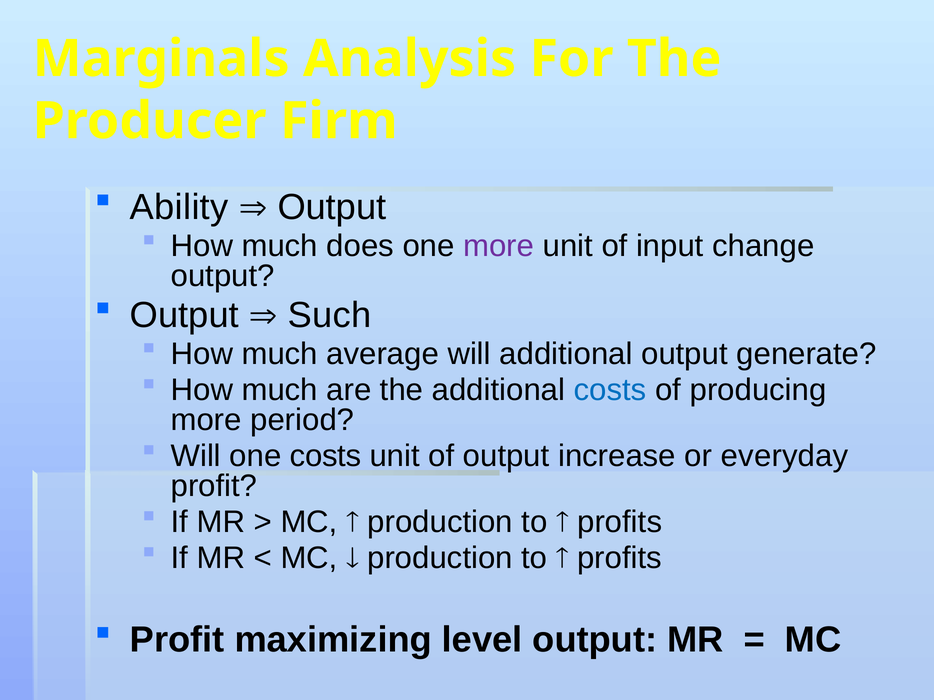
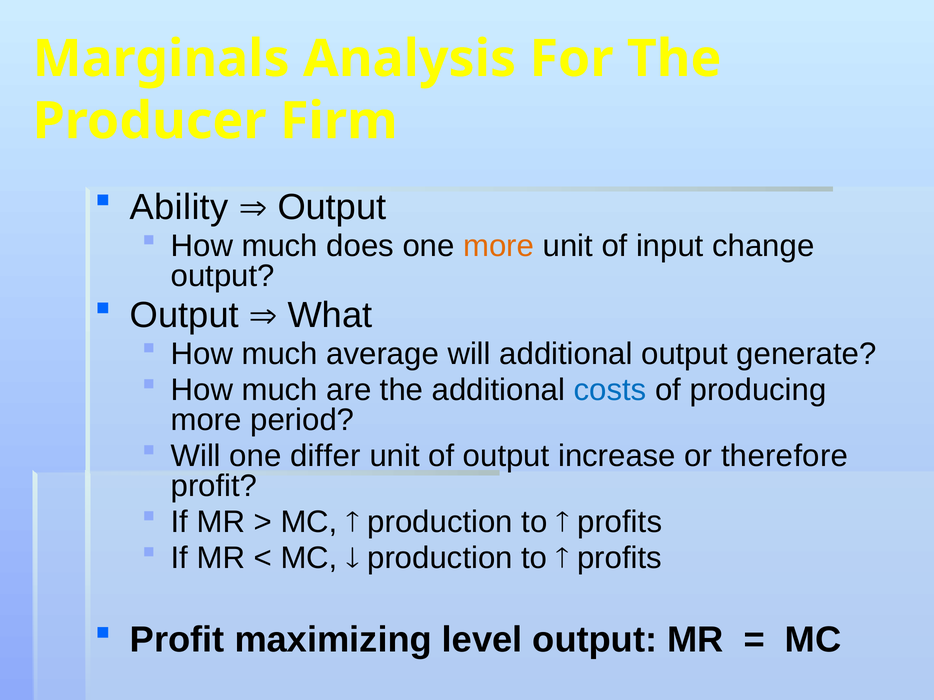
more at (499, 246) colour: purple -> orange
Such: Such -> What
one costs: costs -> differ
everyday: everyday -> therefore
